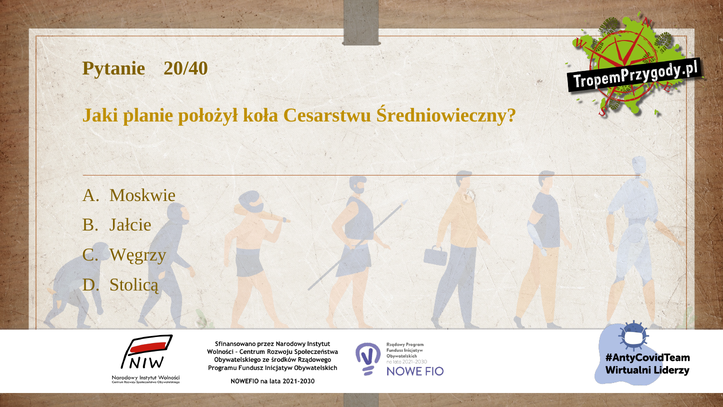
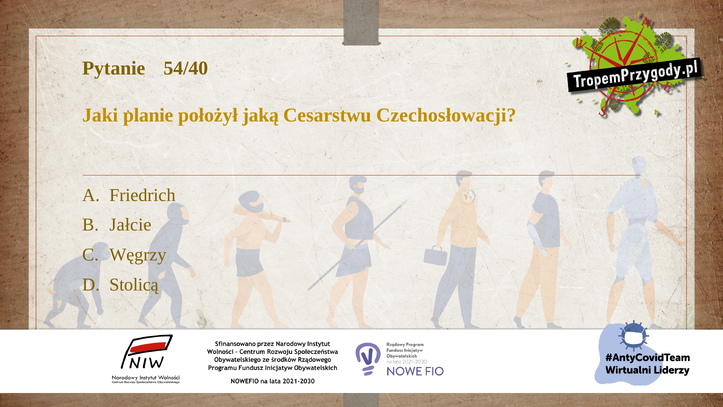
20/40: 20/40 -> 54/40
koła: koła -> jaką
Średniowieczny: Średniowieczny -> Czechosłowacji
Moskwie: Moskwie -> Friedrich
